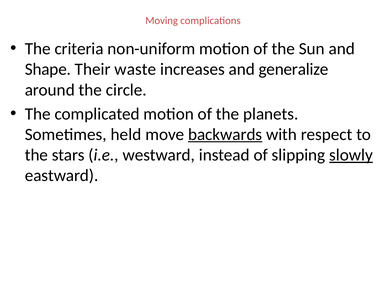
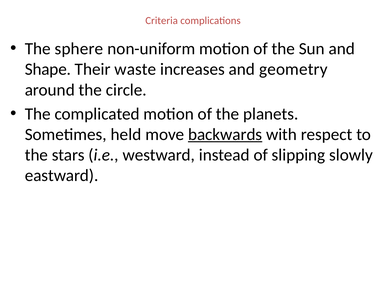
Moving: Moving -> Criteria
criteria: criteria -> sphere
generalize: generalize -> geometry
slowly underline: present -> none
